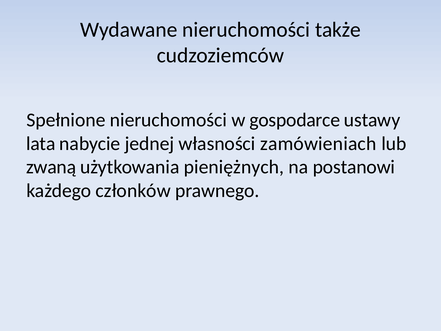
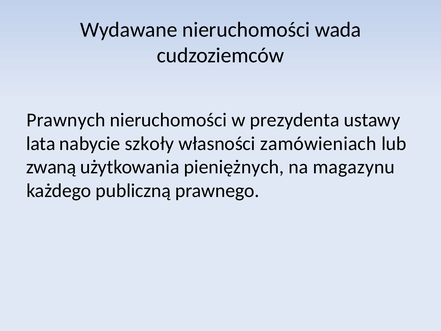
także: także -> wada
Spełnione: Spełnione -> Prawnych
gospodarce: gospodarce -> prezydenta
jednej: jednej -> szkoły
postanowi: postanowi -> magazynu
członków: członków -> publiczną
